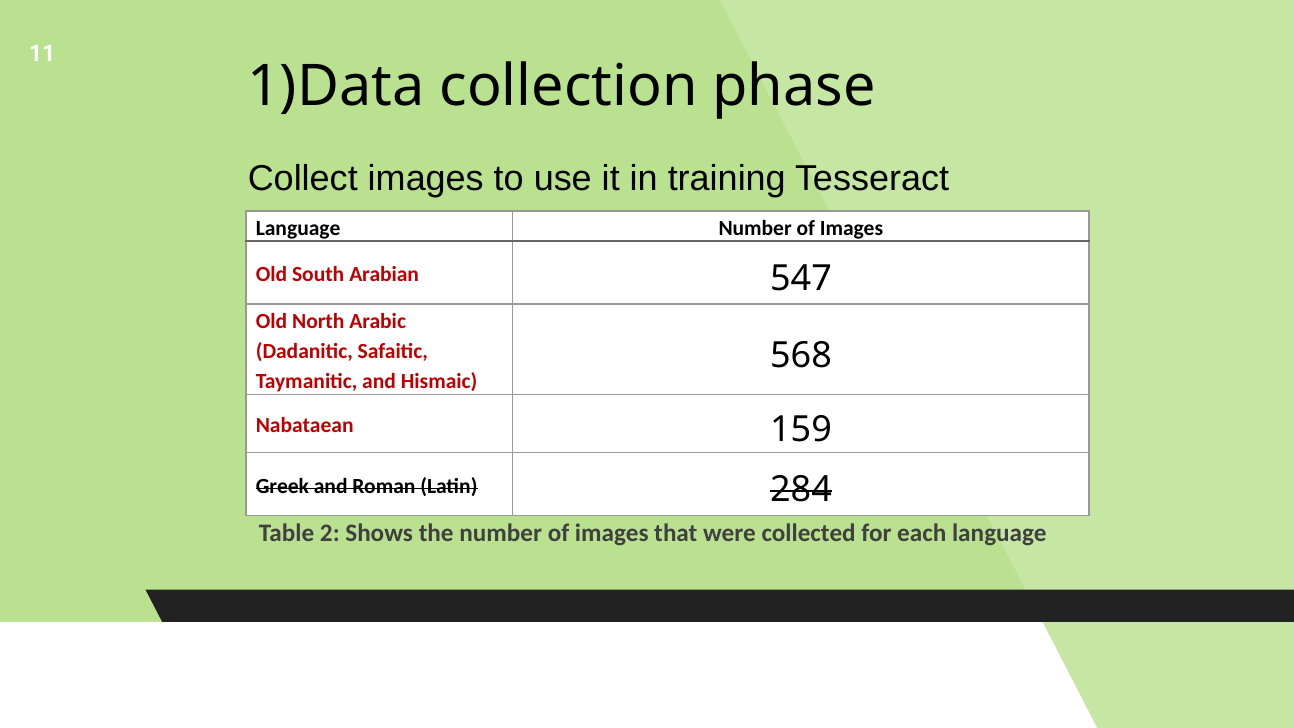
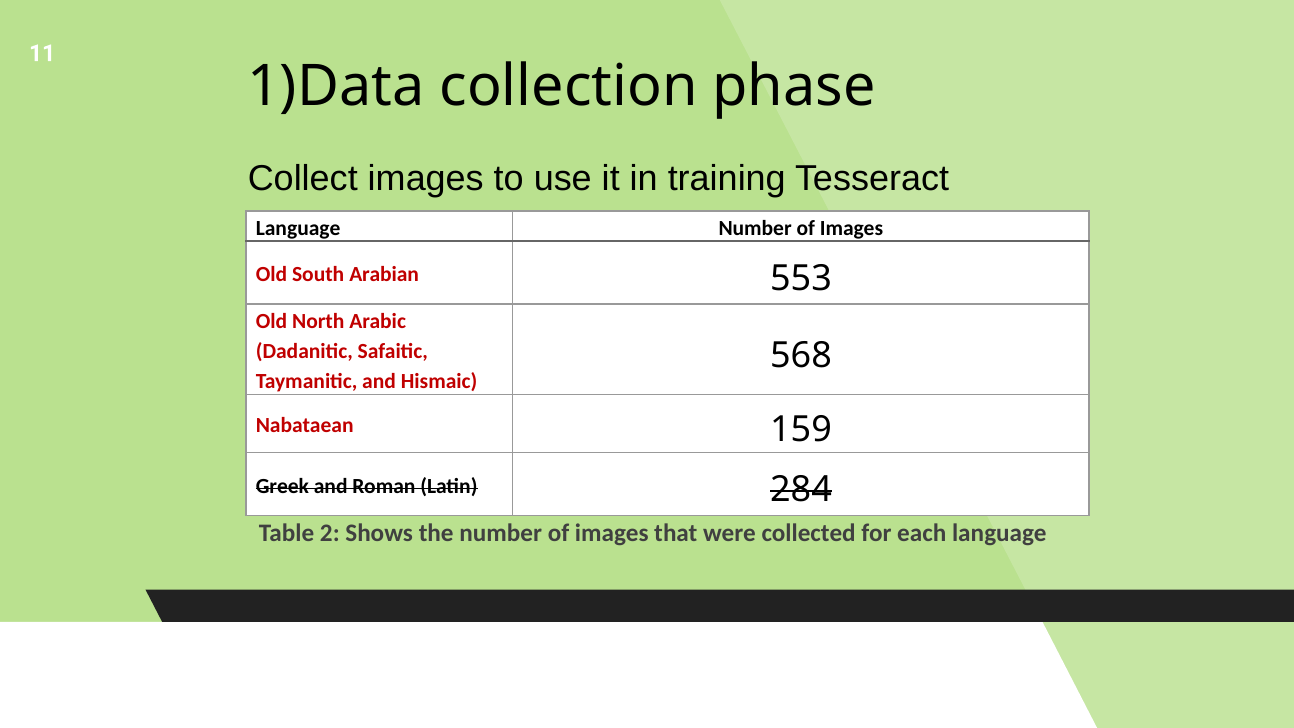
547: 547 -> 553
